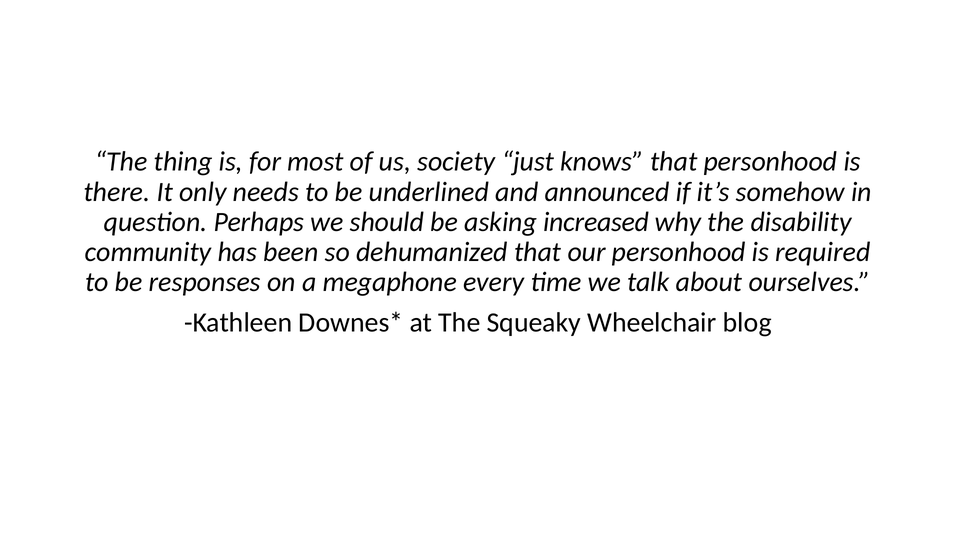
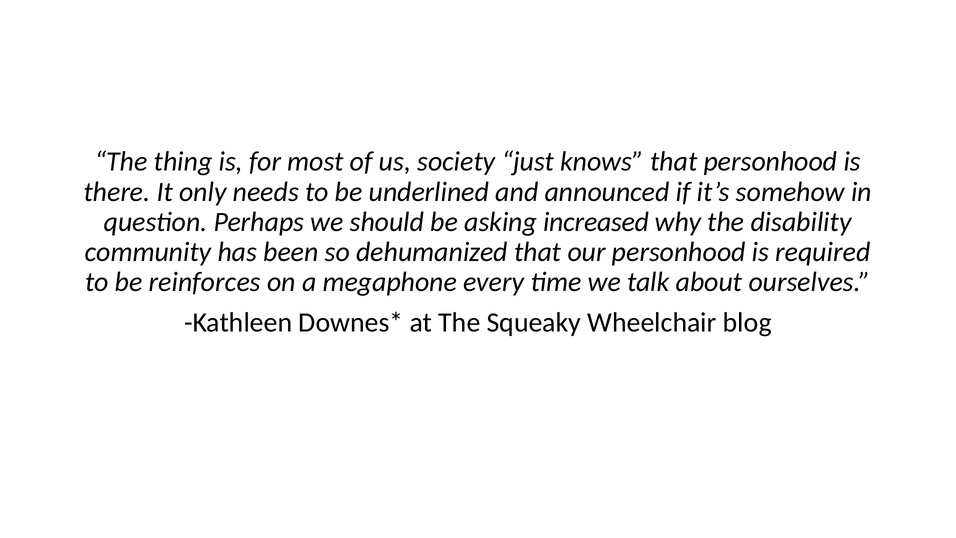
responses: responses -> reinforces
